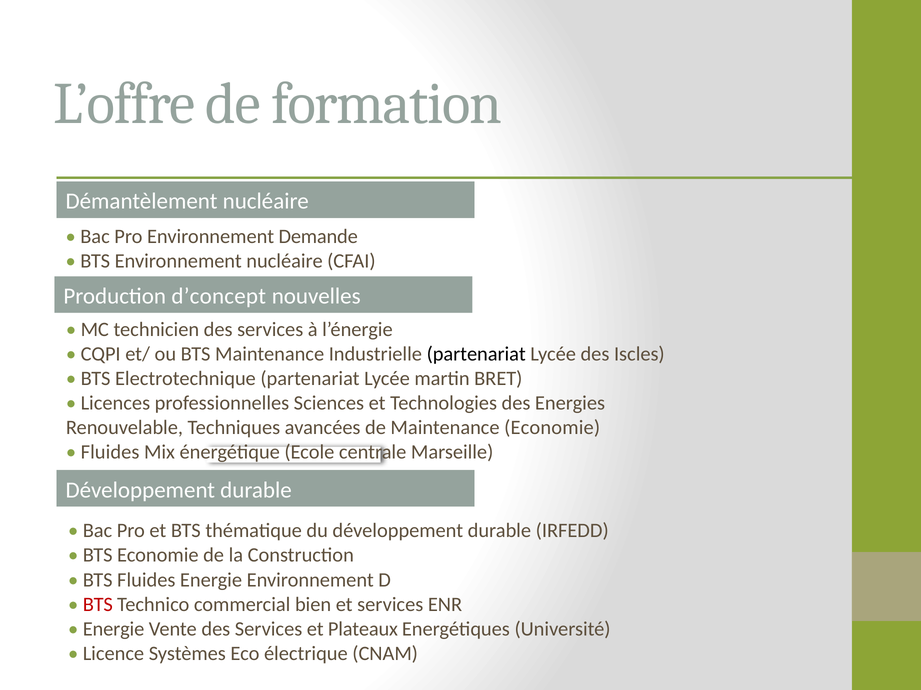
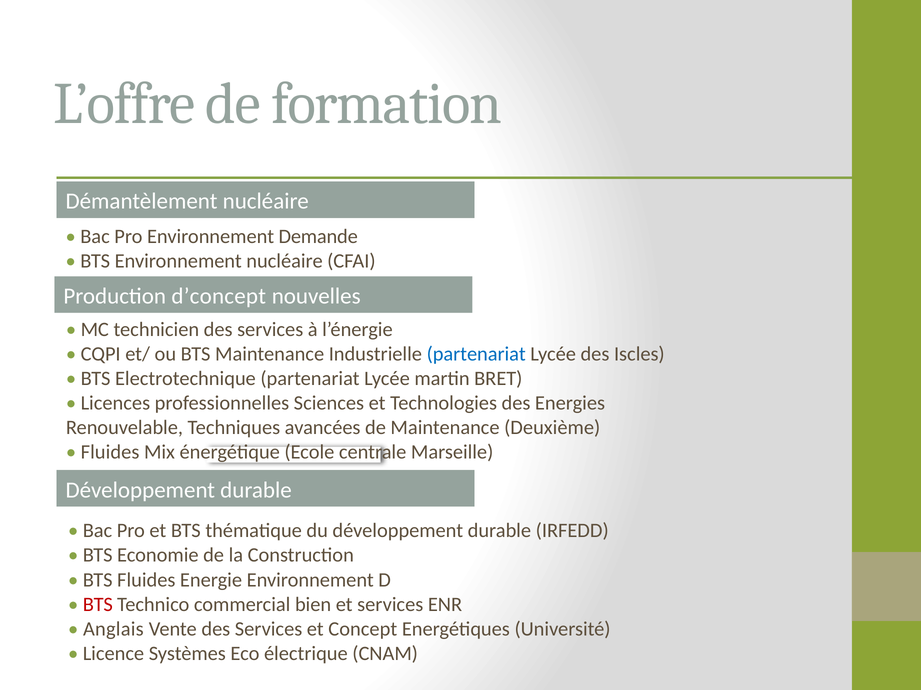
partenariat at (476, 354) colour: black -> blue
Maintenance Economie: Economie -> Deuxième
Energie at (114, 630): Energie -> Anglais
Plateaux: Plateaux -> Concept
